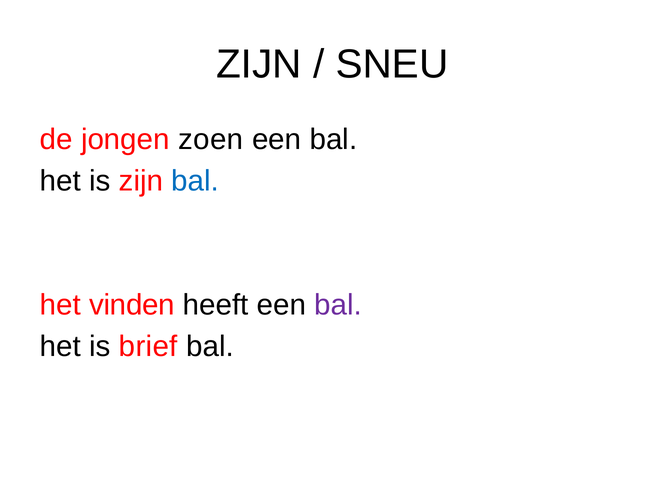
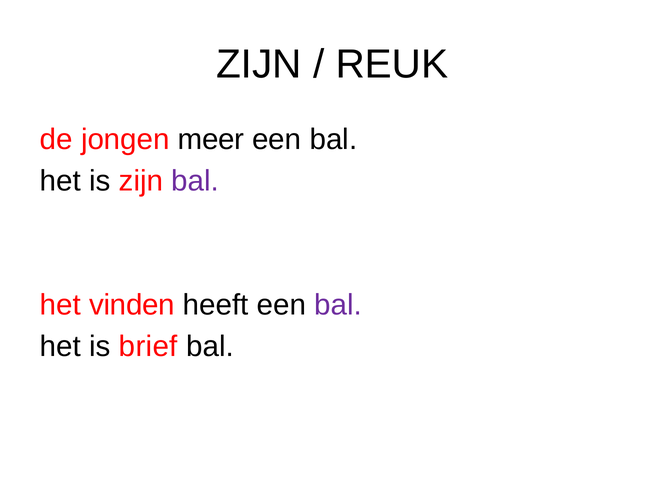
SNEU: SNEU -> REUK
zoen: zoen -> meer
bal at (195, 181) colour: blue -> purple
